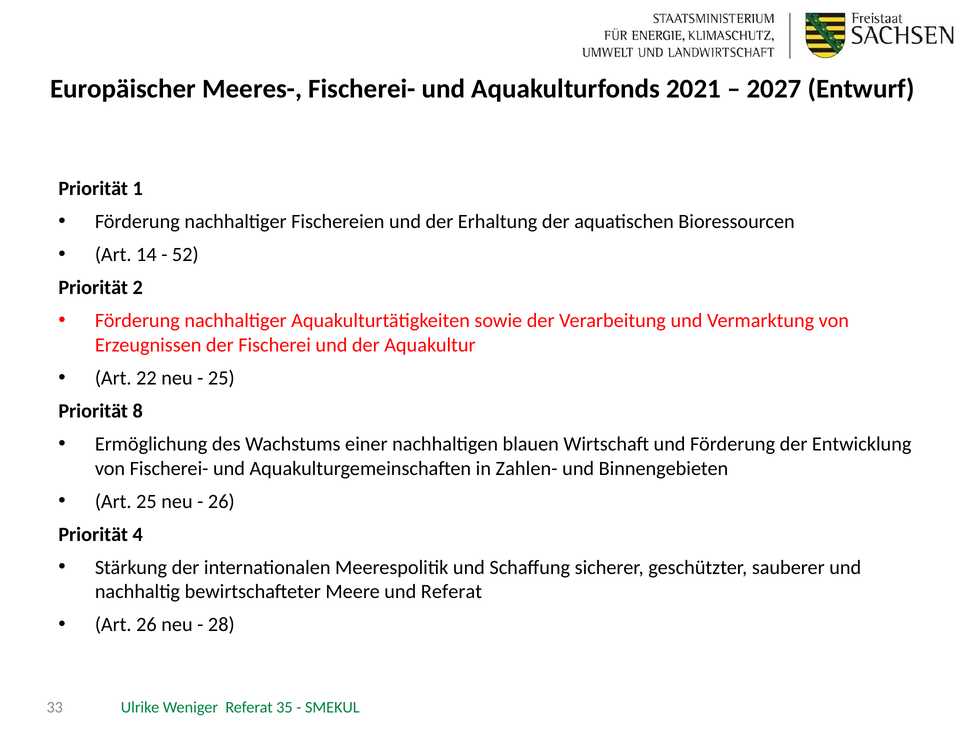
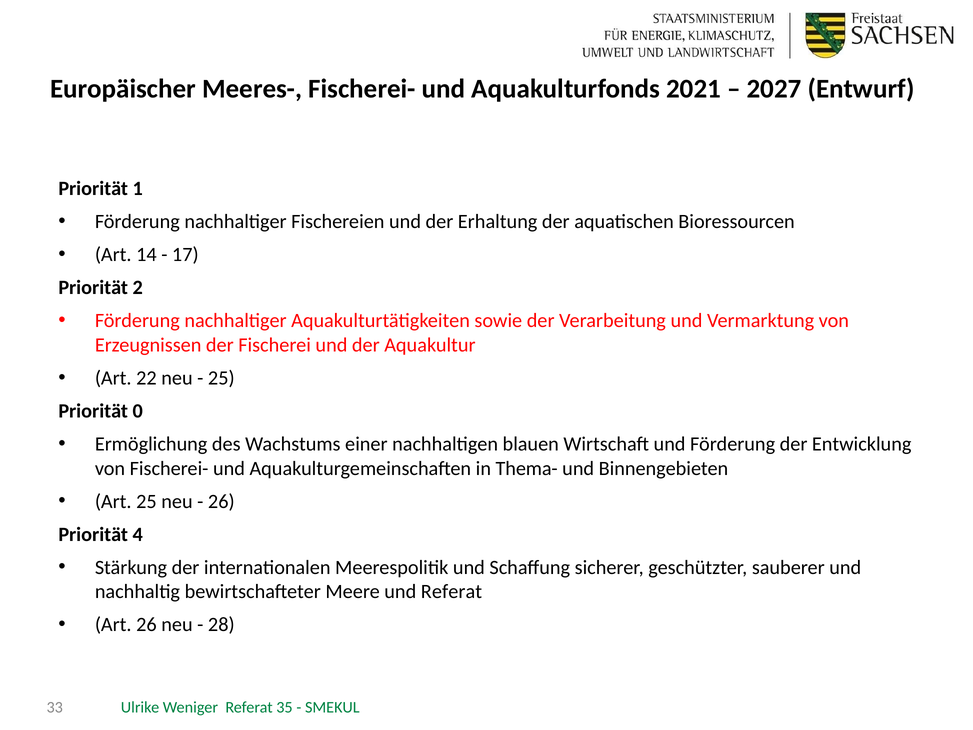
52: 52 -> 17
8: 8 -> 0
Zahlen-: Zahlen- -> Thema-
